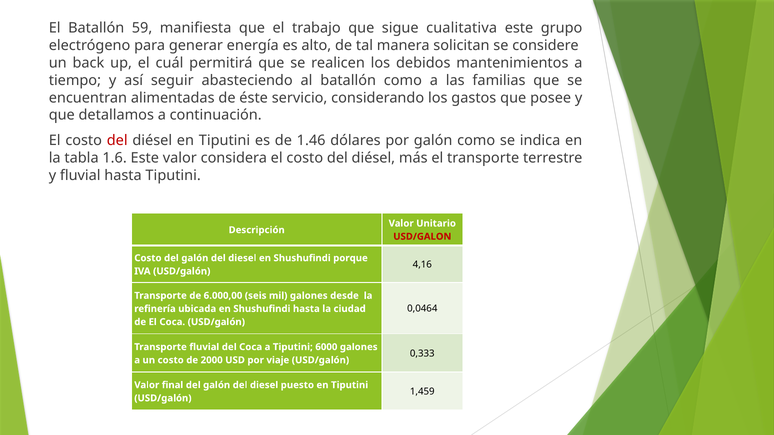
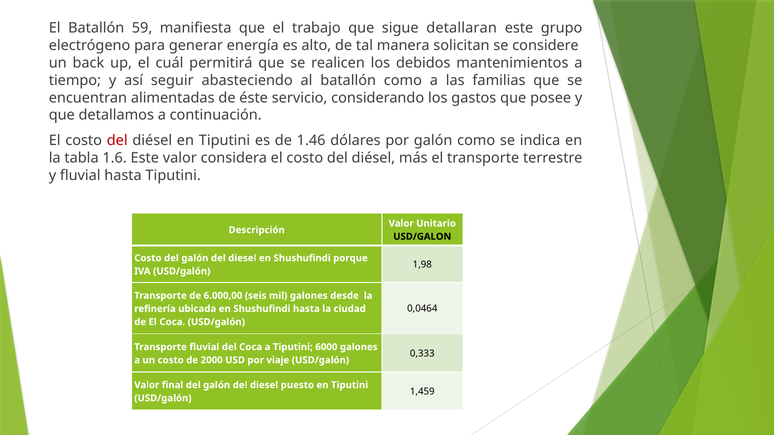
cualitativa: cualitativa -> detallaran
USD/GALON colour: red -> black
4,16: 4,16 -> 1,98
